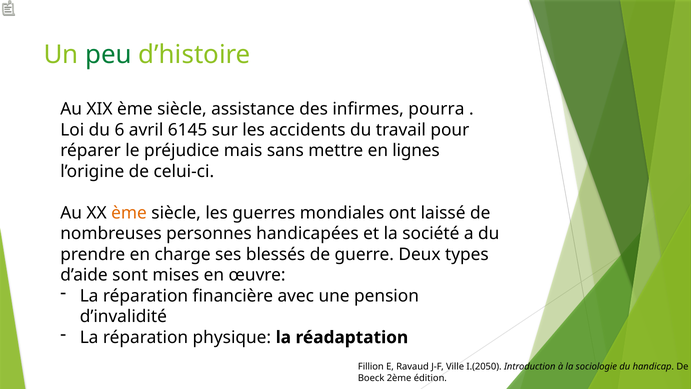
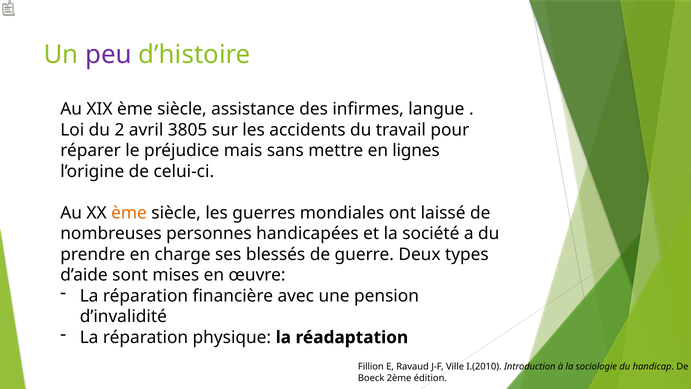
peu colour: green -> purple
pourra: pourra -> langue
6: 6 -> 2
6145: 6145 -> 3805
I.(2050: I.(2050 -> I.(2010
